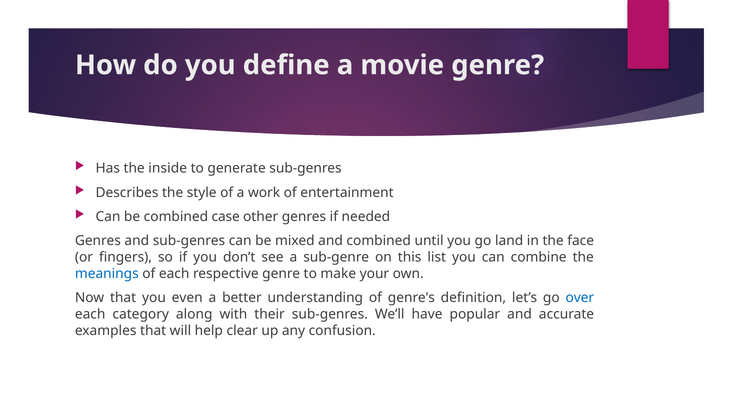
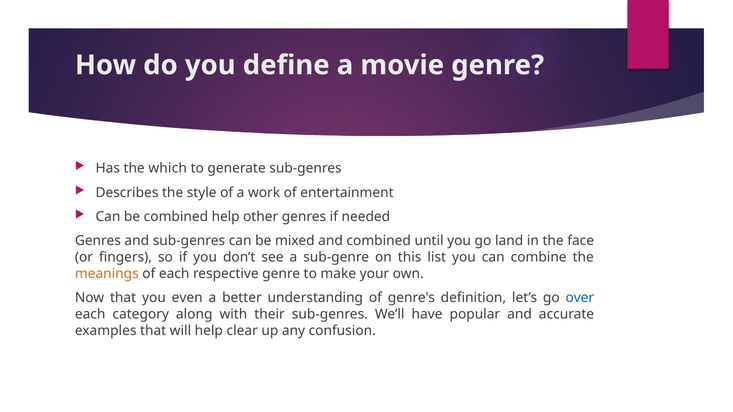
inside: inside -> which
combined case: case -> help
meanings colour: blue -> orange
